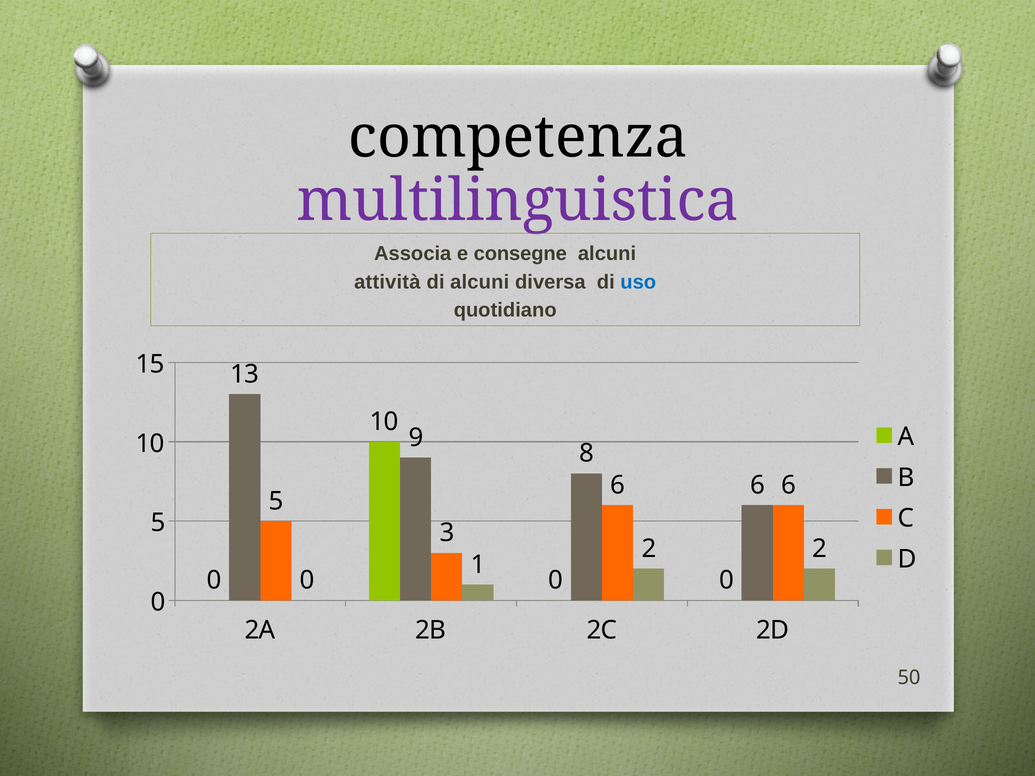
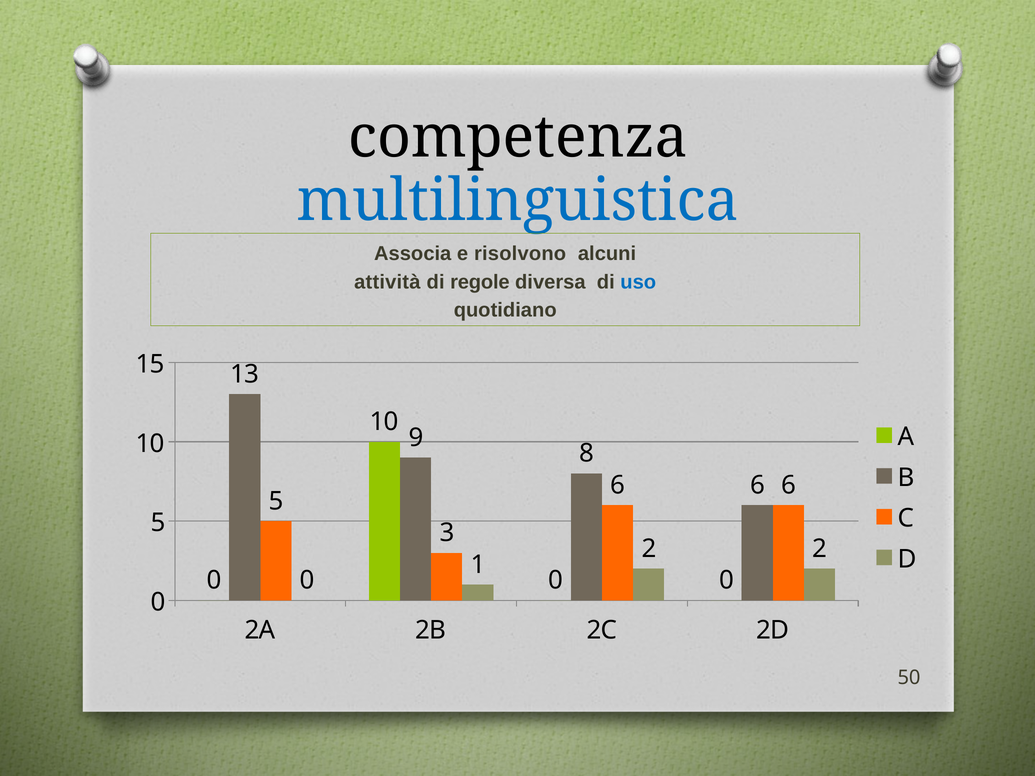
multilinguistica colour: purple -> blue
consegne: consegne -> risolvono
di alcuni: alcuni -> regole
